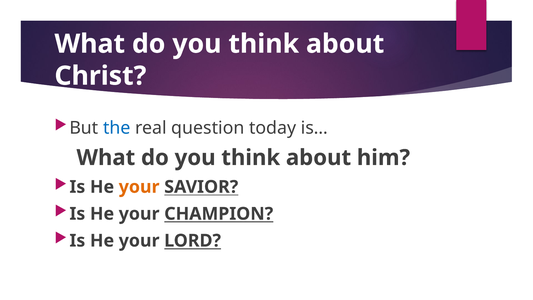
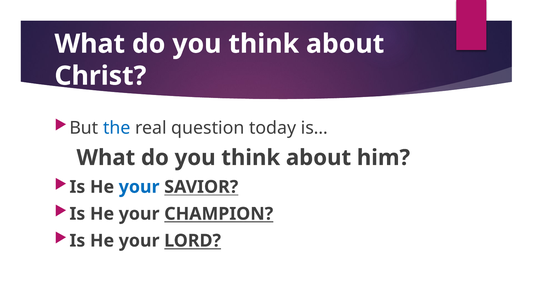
your at (139, 187) colour: orange -> blue
